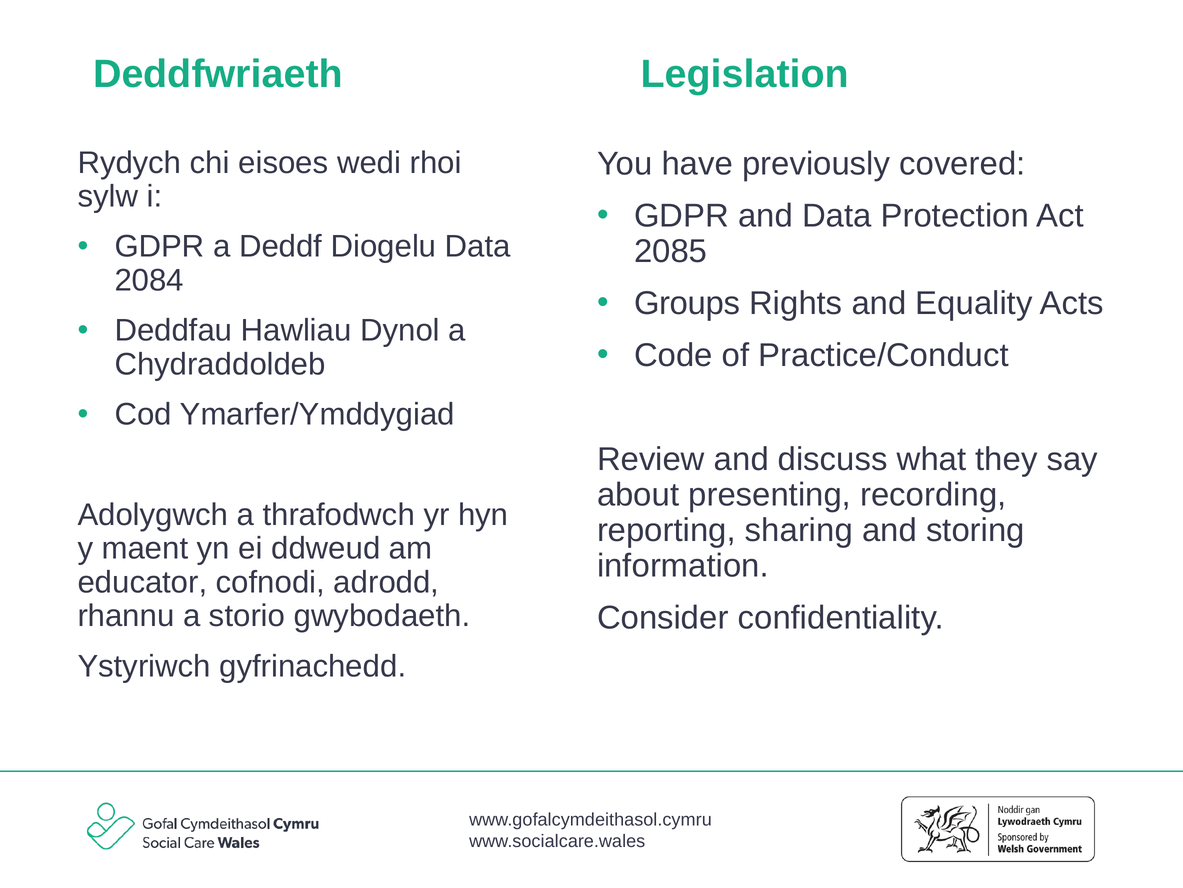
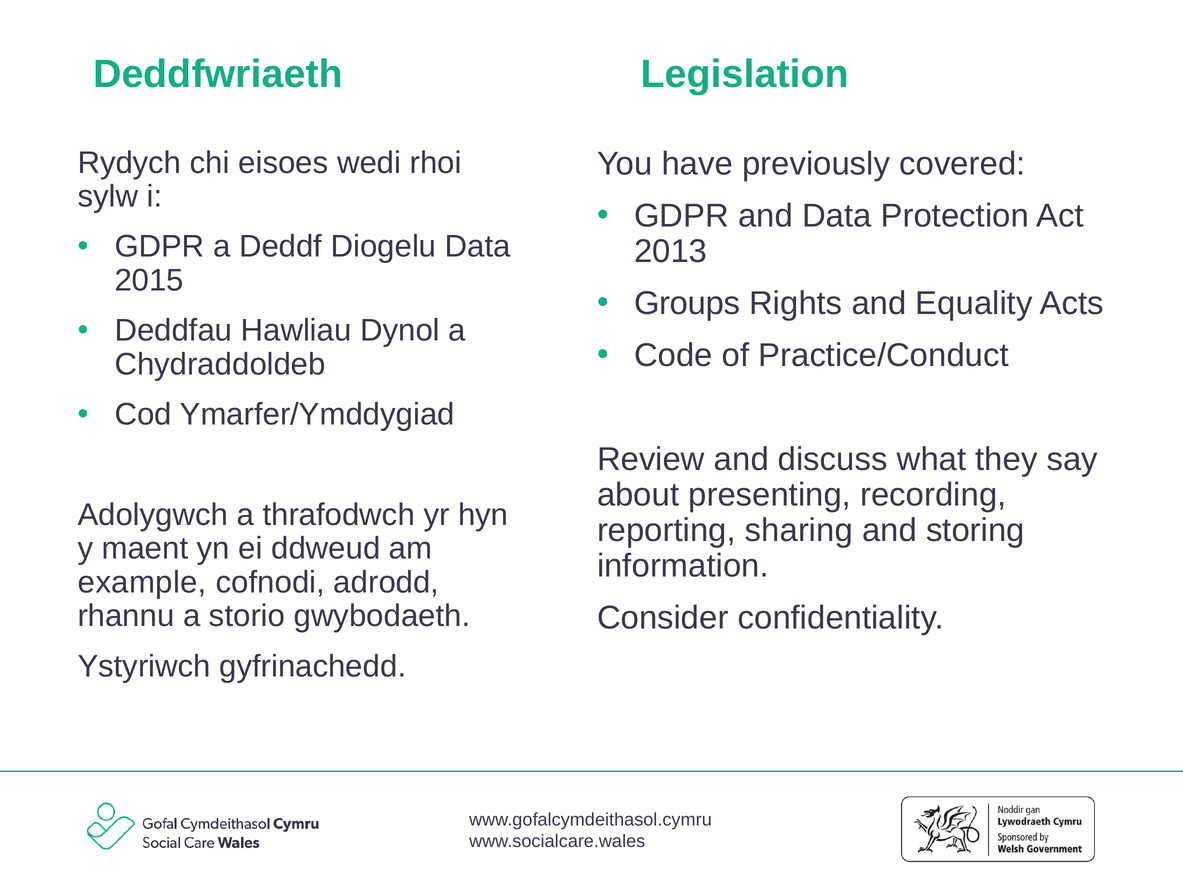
2085: 2085 -> 2013
2084: 2084 -> 2015
educator: educator -> example
